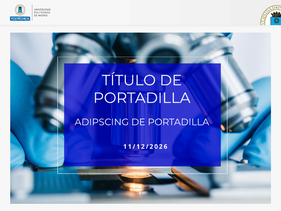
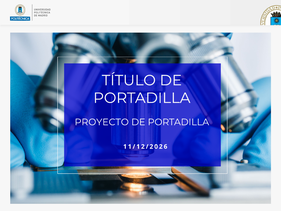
ADIPSCING: ADIPSCING -> PROYECTO
